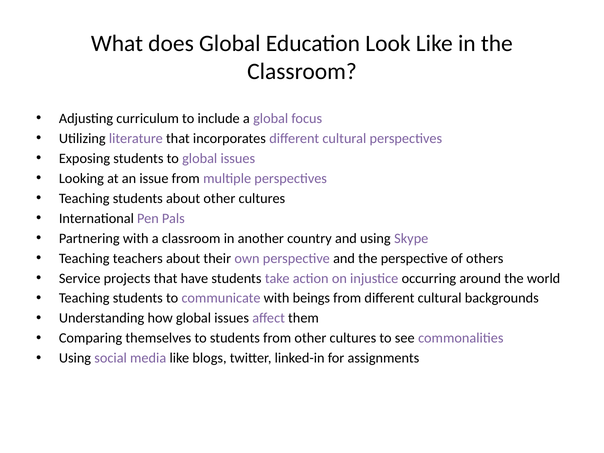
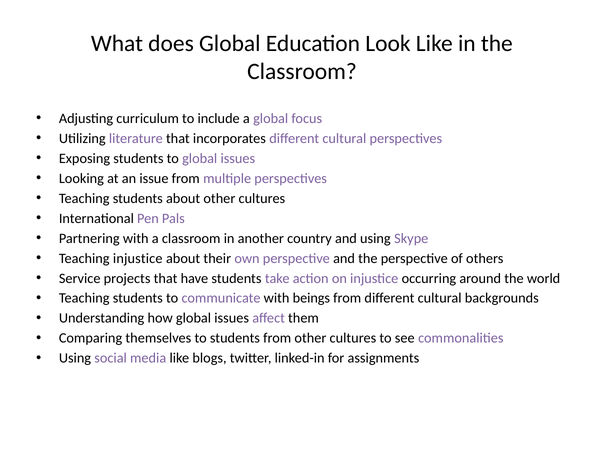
Teaching teachers: teachers -> injustice
